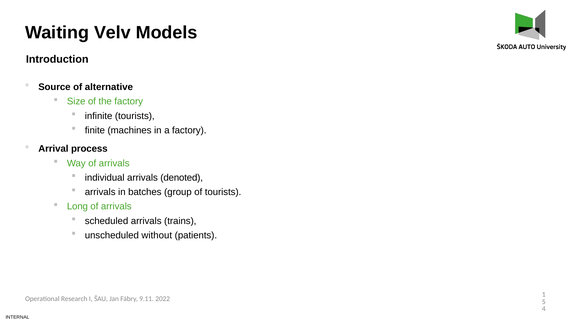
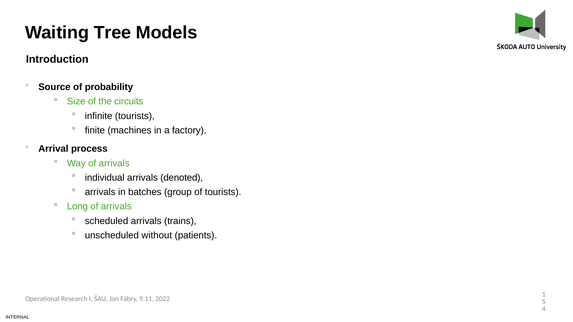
Velv: Velv -> Tree
alternative: alternative -> probability
the factory: factory -> circuits
